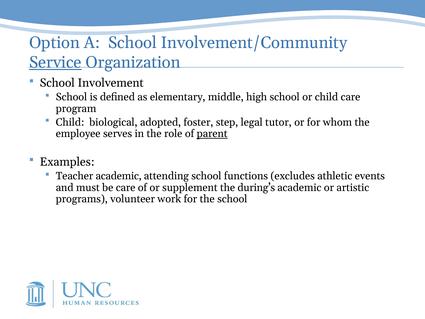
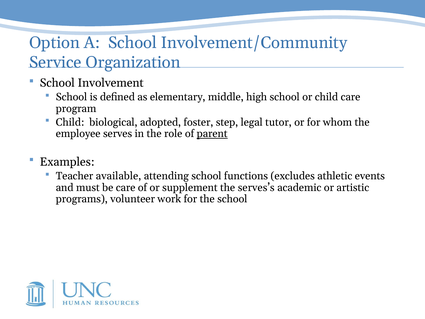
Service underline: present -> none
Teacher academic: academic -> available
during’s: during’s -> serves’s
